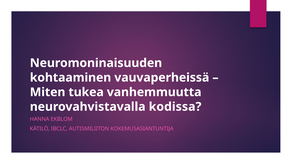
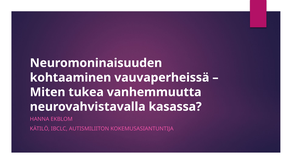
kodissa: kodissa -> kasassa
